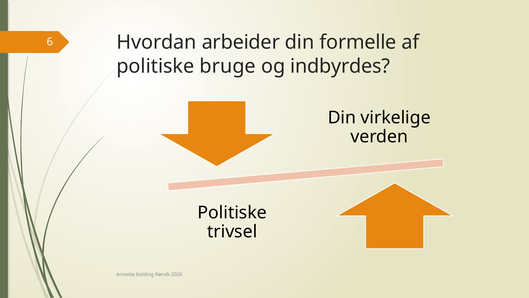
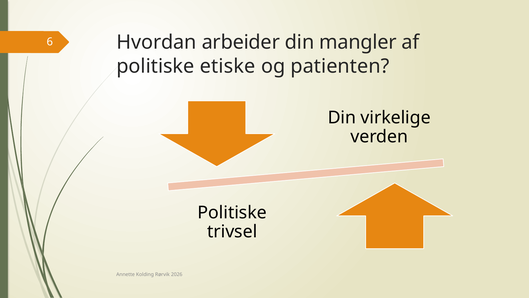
formelle: formelle -> mangler
bruge: bruge -> etiske
indbyrdes: indbyrdes -> patienten
